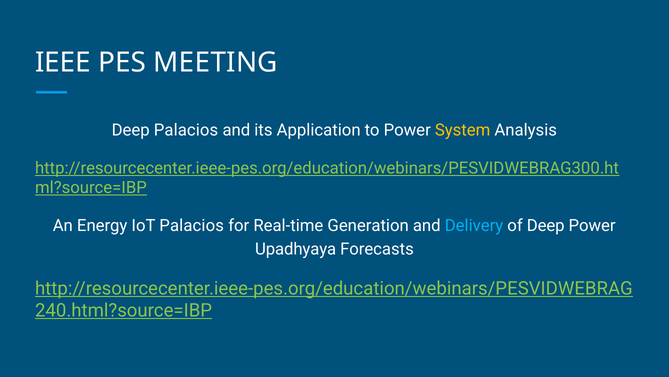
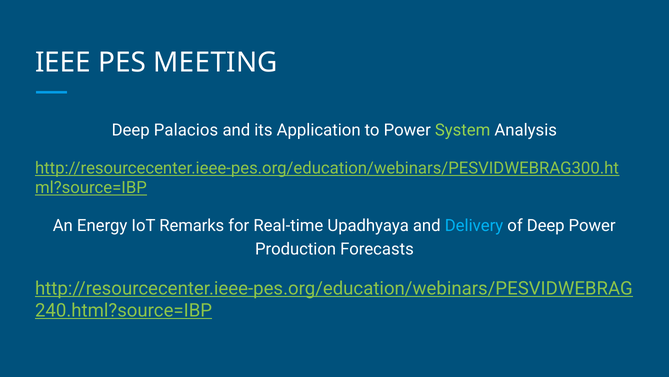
System colour: yellow -> light green
IoT Palacios: Palacios -> Remarks
Generation: Generation -> Upadhyaya
Upadhyaya: Upadhyaya -> Production
